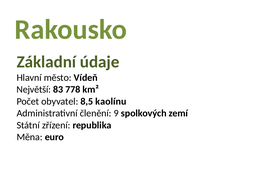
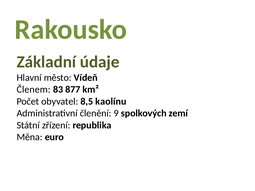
Největší: Největší -> Členem
778: 778 -> 877
